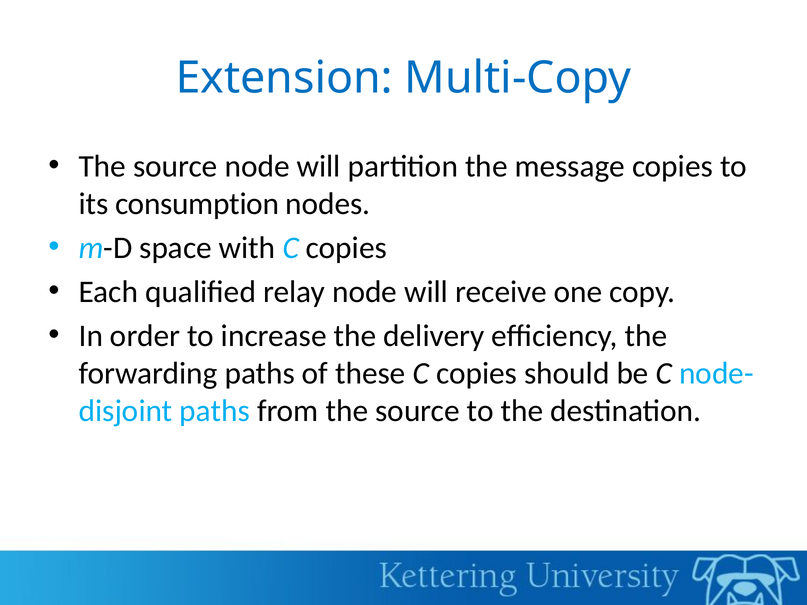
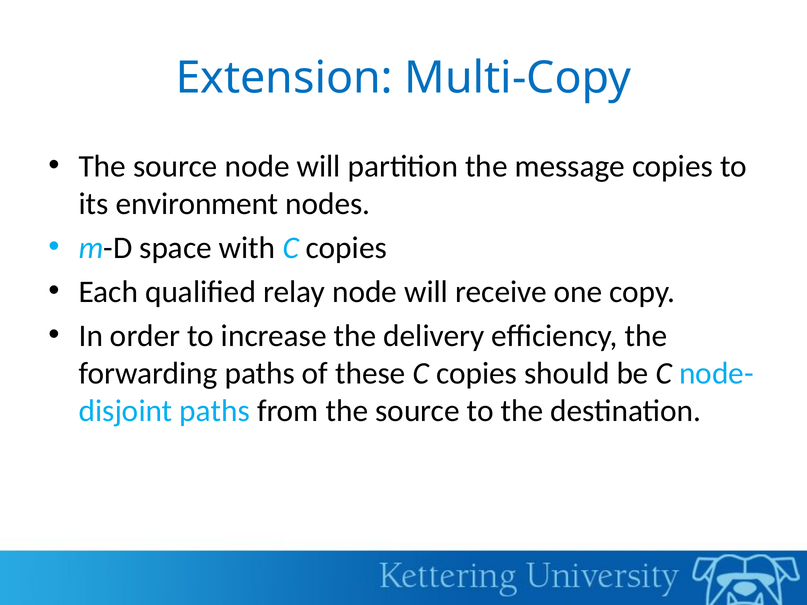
consumption: consumption -> environment
